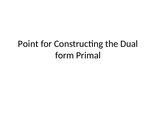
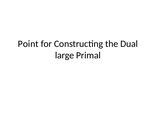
form: form -> large
